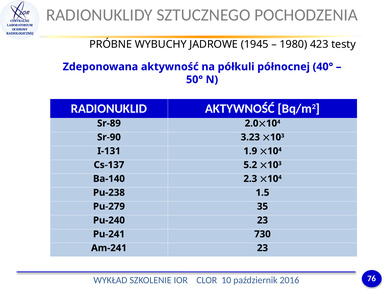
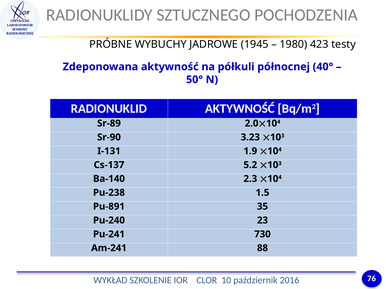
Pu-279: Pu-279 -> Pu-891
Am-241 23: 23 -> 88
